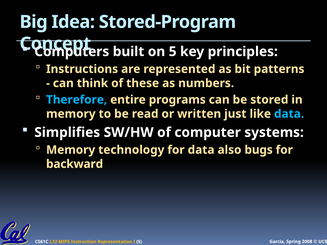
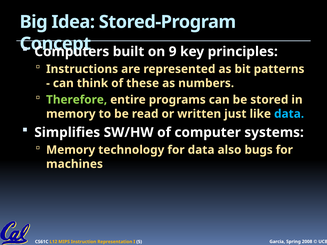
on 5: 5 -> 9
Therefore colour: light blue -> light green
backward: backward -> machines
